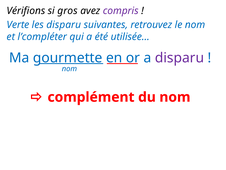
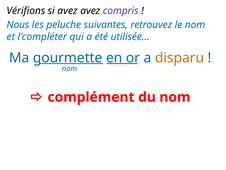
si gros: gros -> avez
Verte: Verte -> Nous
les disparu: disparu -> peluche
disparu at (179, 58) colour: purple -> orange
